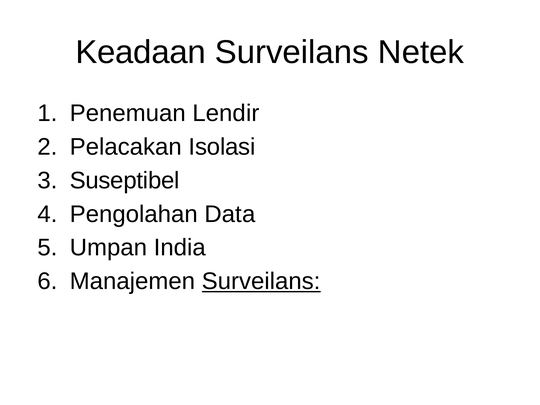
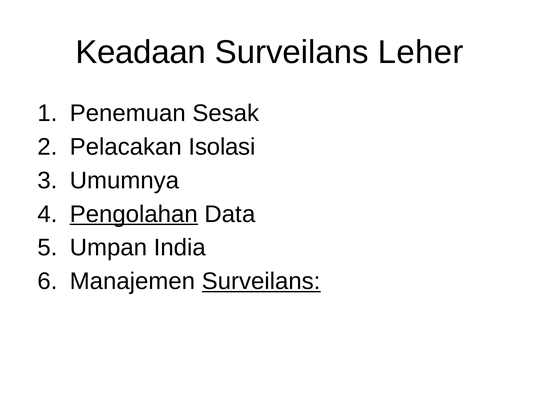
Netek: Netek -> Leher
Lendir: Lendir -> Sesak
Suseptibel: Suseptibel -> Umumnya
Pengolahan underline: none -> present
